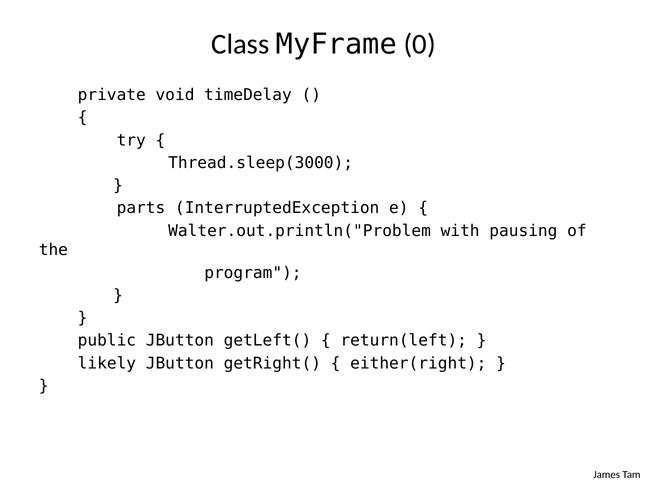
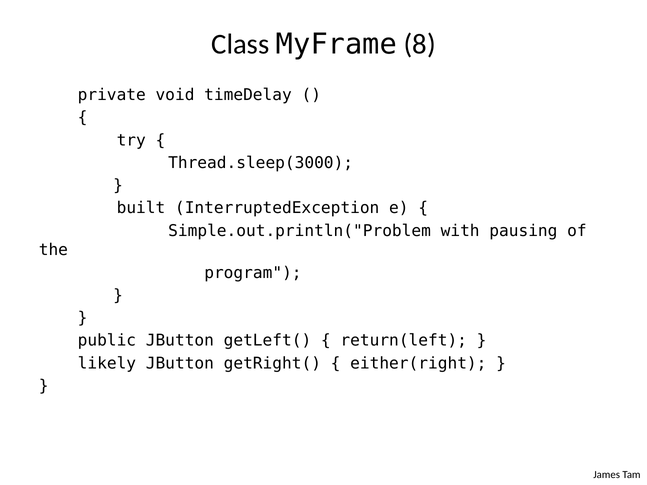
0: 0 -> 8
parts: parts -> built
Walter.out.println("Problem: Walter.out.println("Problem -> Simple.out.println("Problem
